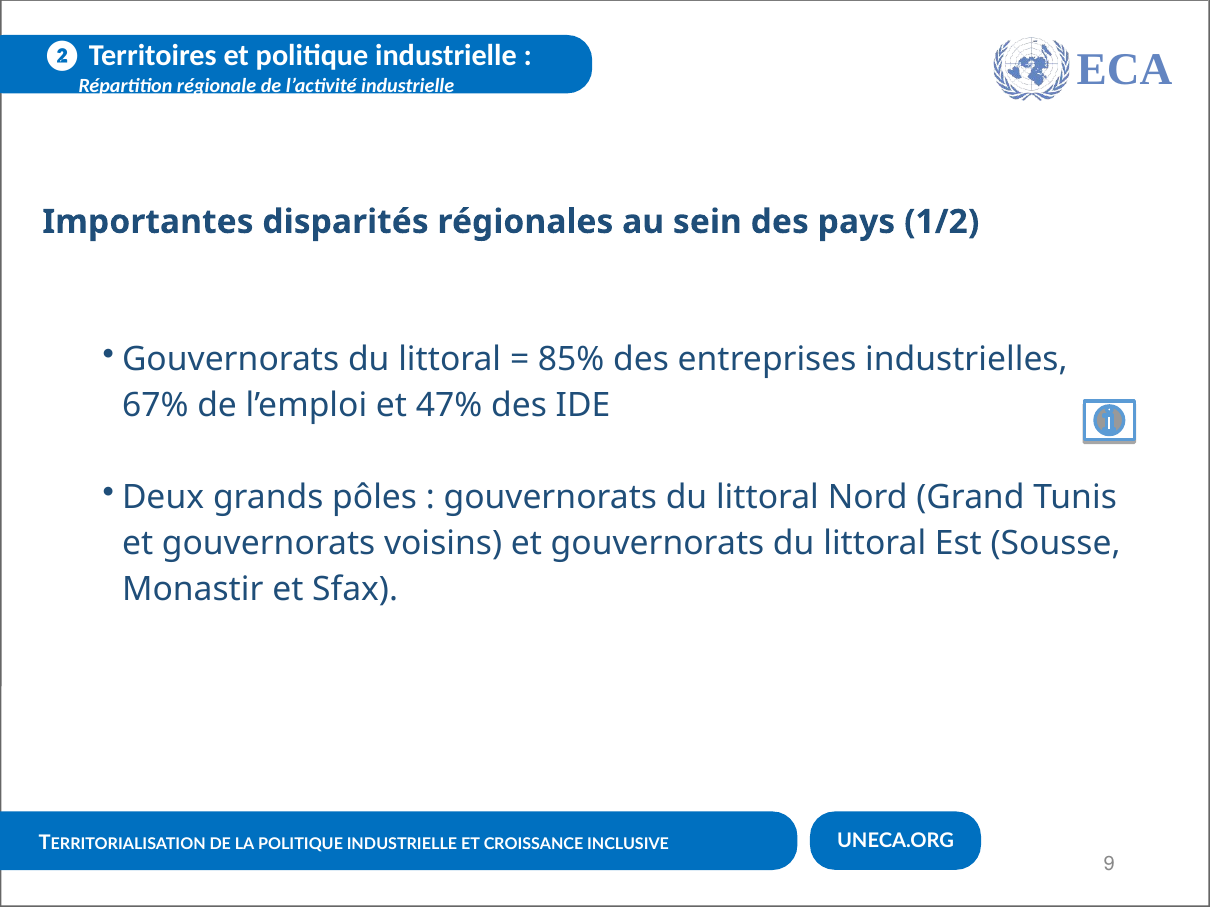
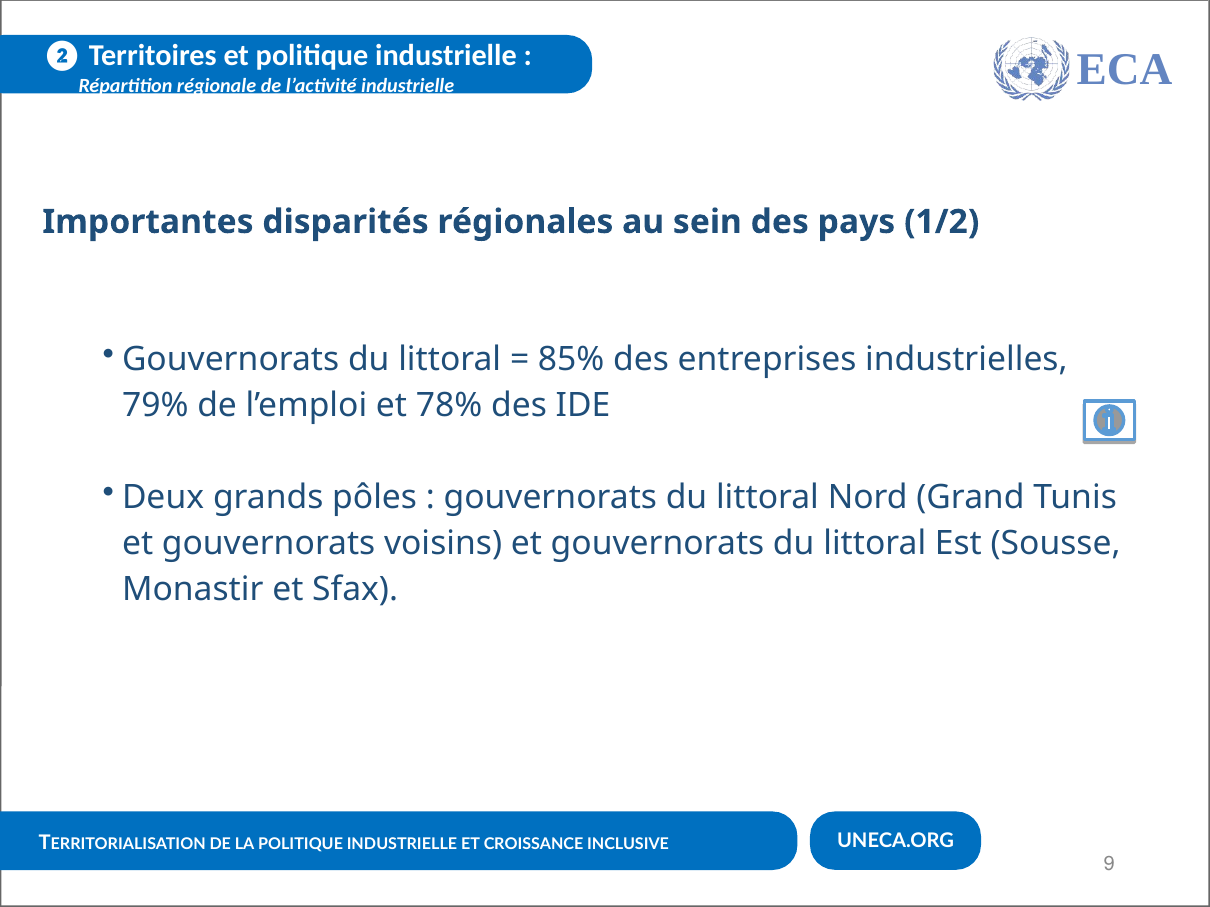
67%: 67% -> 79%
47%: 47% -> 78%
